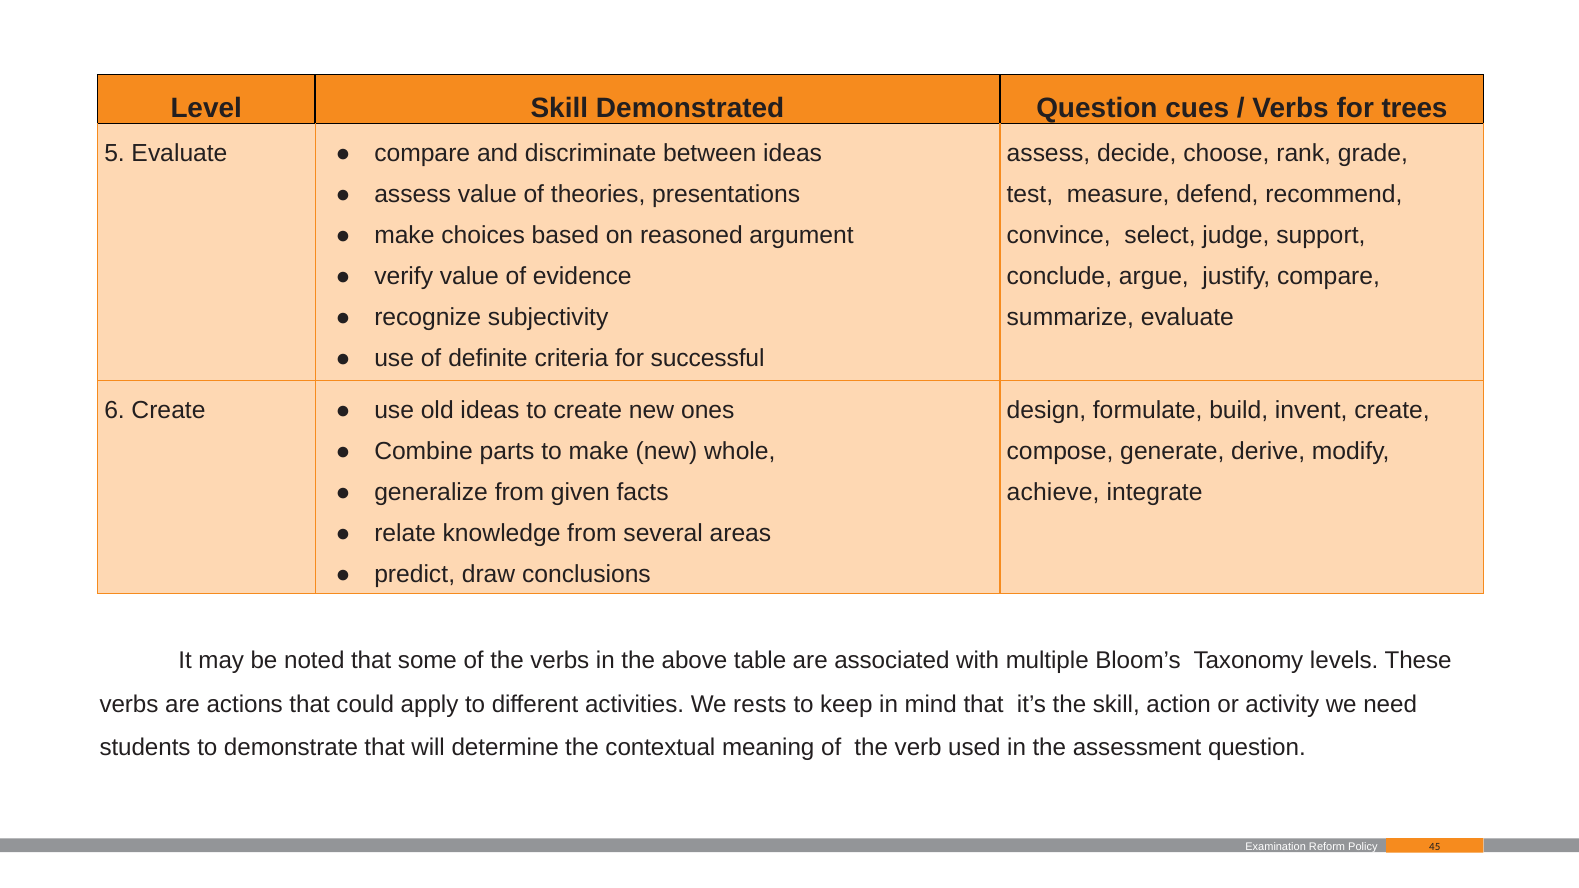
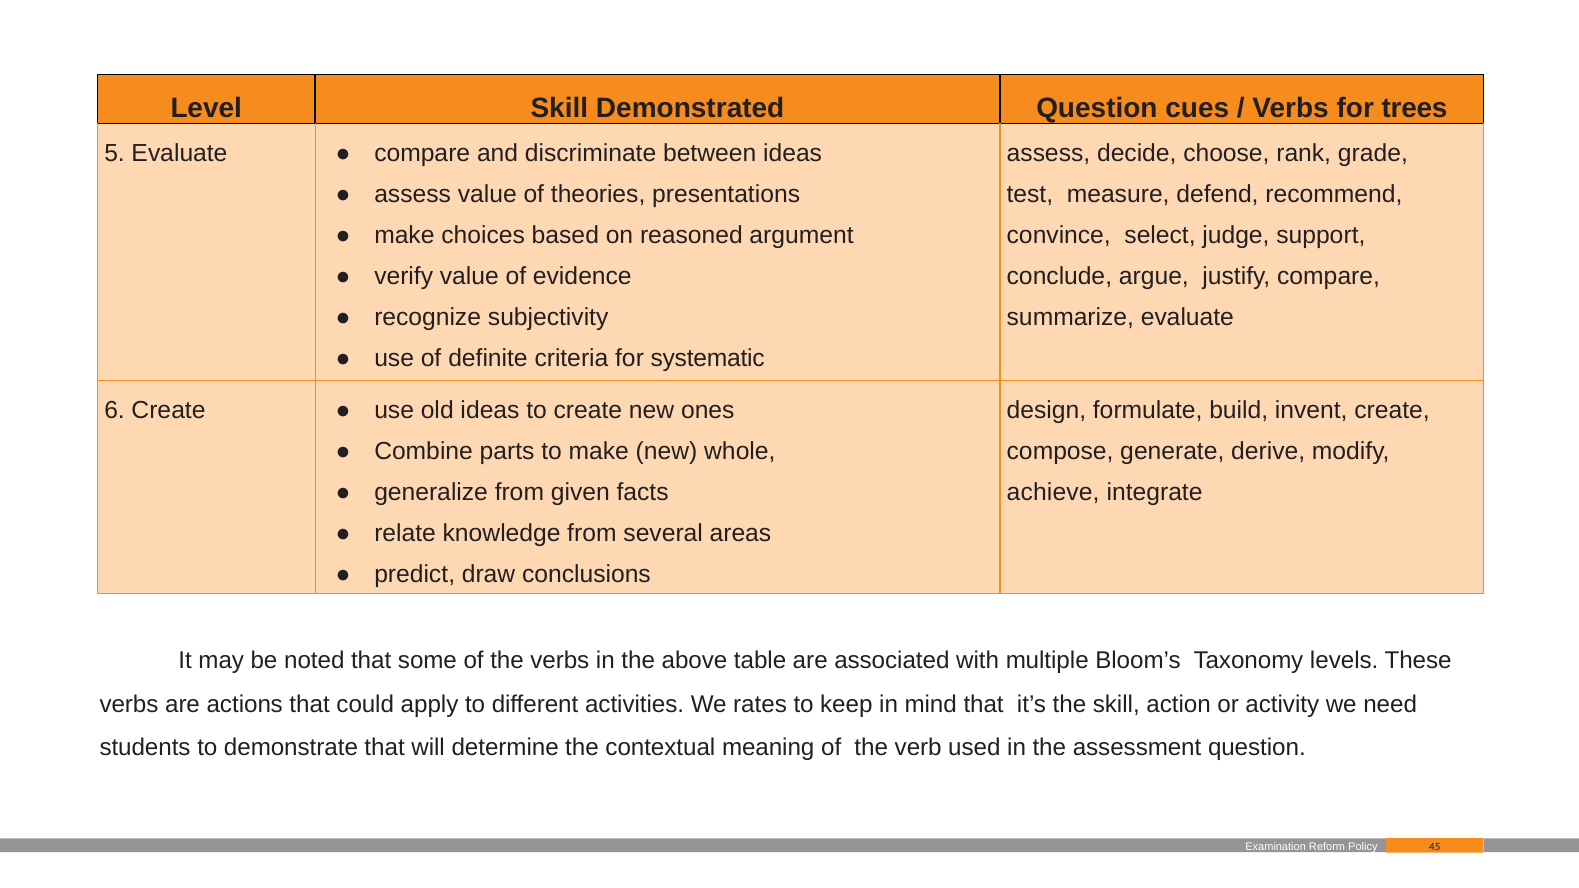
successful: successful -> systematic
rests: rests -> rates
